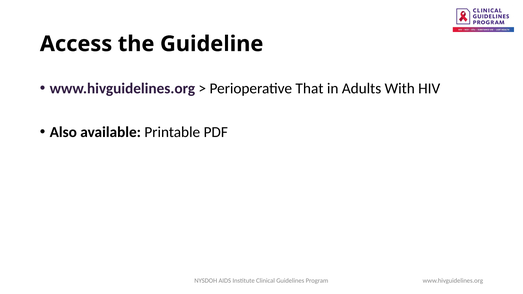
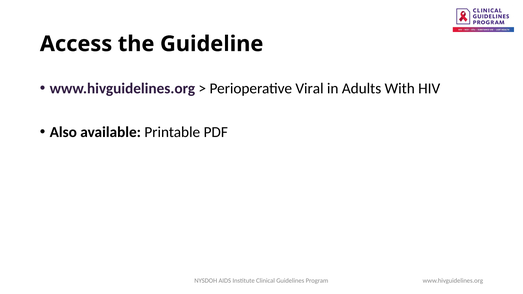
That: That -> Viral
